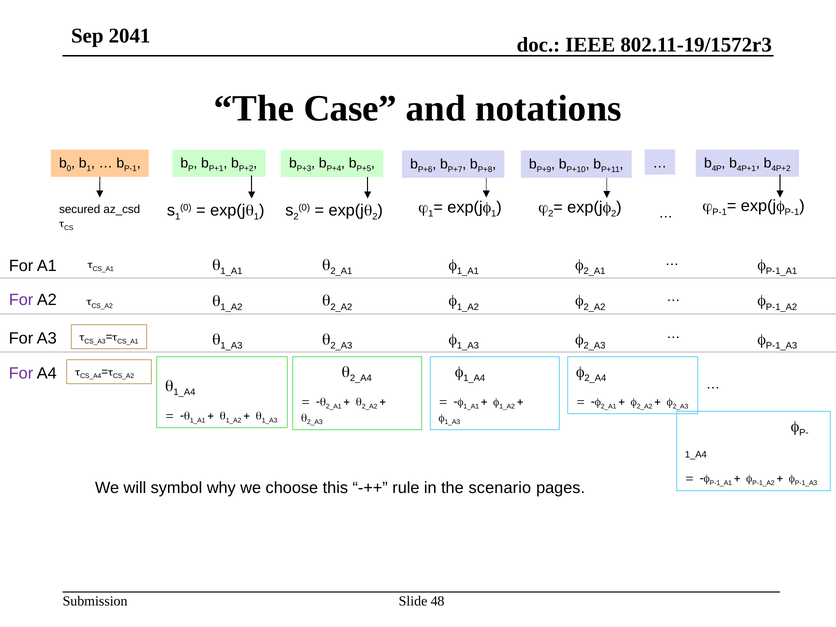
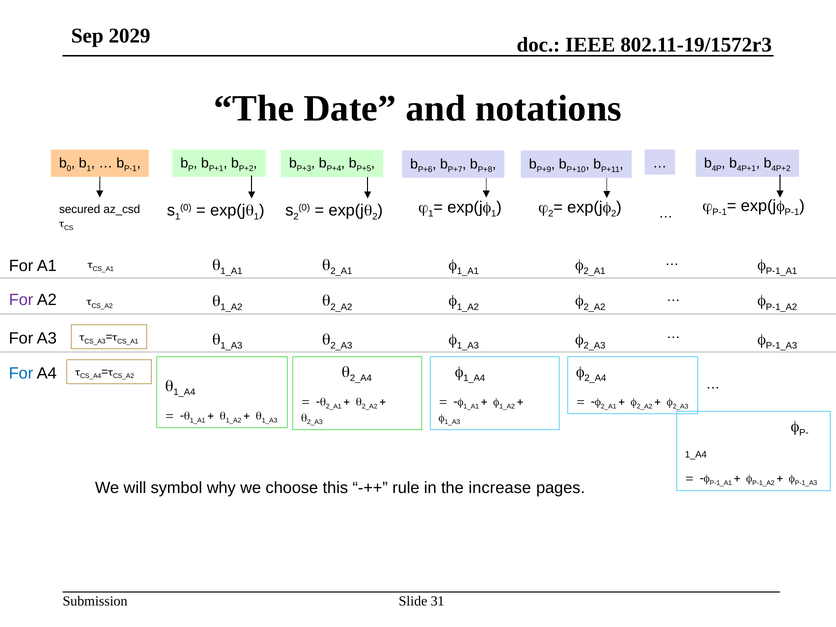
2041: 2041 -> 2029
Case: Case -> Date
For at (21, 373) colour: purple -> blue
scenario: scenario -> increase
48: 48 -> 31
